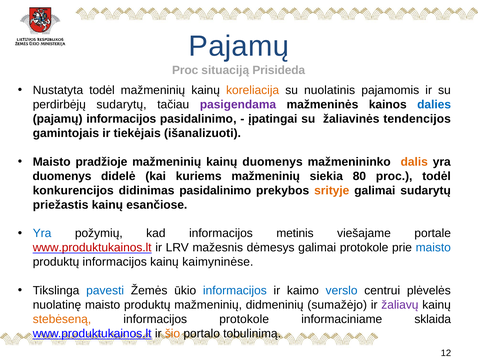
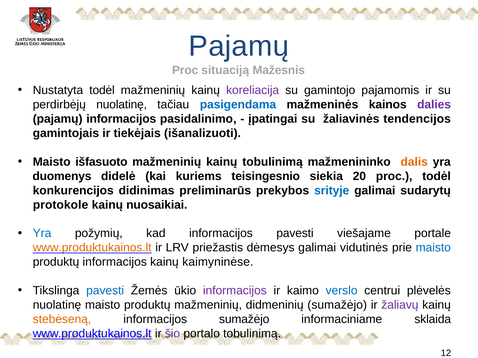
Prisideda: Prisideda -> Mažesnis
koreliacija colour: orange -> purple
nuolatinis: nuolatinis -> gamintojo
perdirbėjų sudarytų: sudarytų -> nuolatinę
pasigendama colour: purple -> blue
dalies colour: blue -> purple
pradžioje: pradžioje -> išfasuoto
kainų duomenys: duomenys -> tobulinimą
kuriems mažmeninių: mažmeninių -> teisingesnio
80: 80 -> 20
didinimas pasidalinimo: pasidalinimo -> preliminarūs
srityje colour: orange -> blue
priežastis: priežastis -> protokole
esančiose: esančiose -> nuosaikiai
informacijos metinis: metinis -> pavesti
www.produktukainos.lt at (92, 248) colour: red -> orange
mažesnis: mažesnis -> priežastis
galimai protokole: protokole -> vidutinės
informacijos at (235, 291) colour: blue -> purple
informacijos protokole: protokole -> sumažėjo
šio colour: orange -> purple
